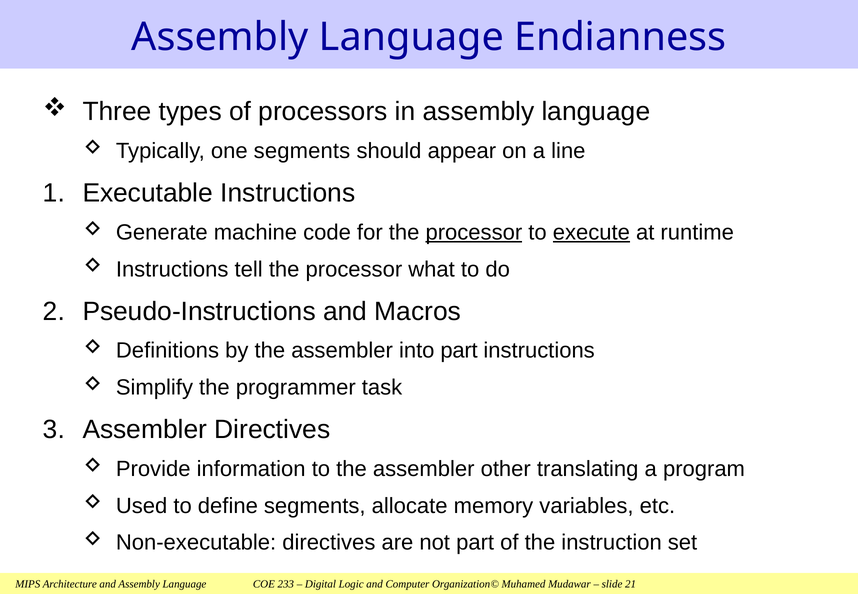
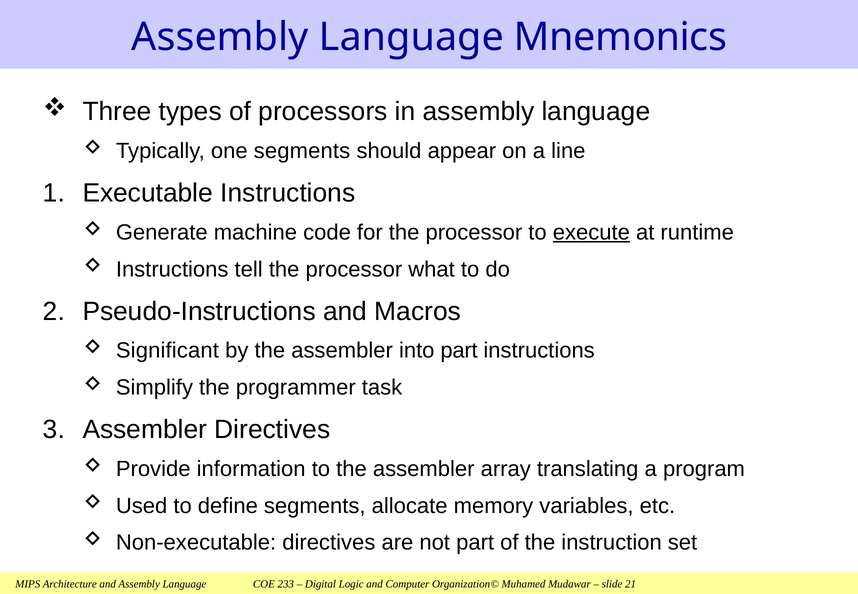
Endianness: Endianness -> Mnemonics
processor at (474, 232) underline: present -> none
Definitions: Definitions -> Significant
other: other -> array
